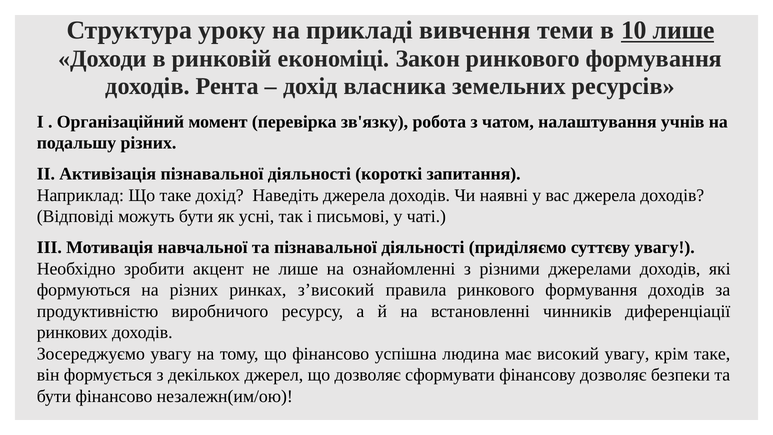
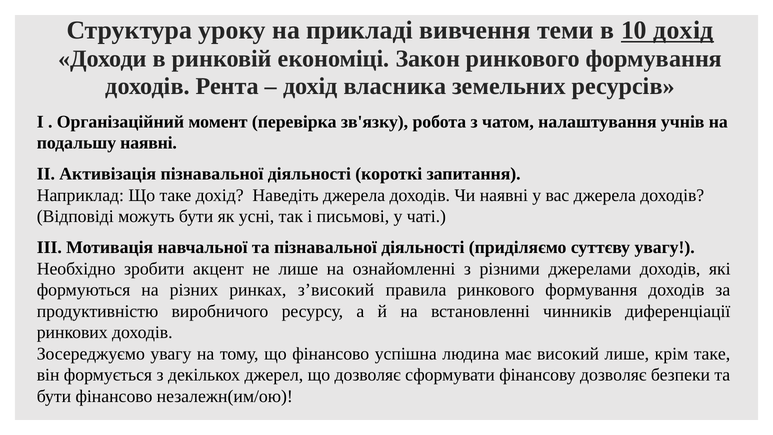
10 лише: лише -> дохід
подальшу різних: різних -> наявні
високий увагу: увагу -> лише
